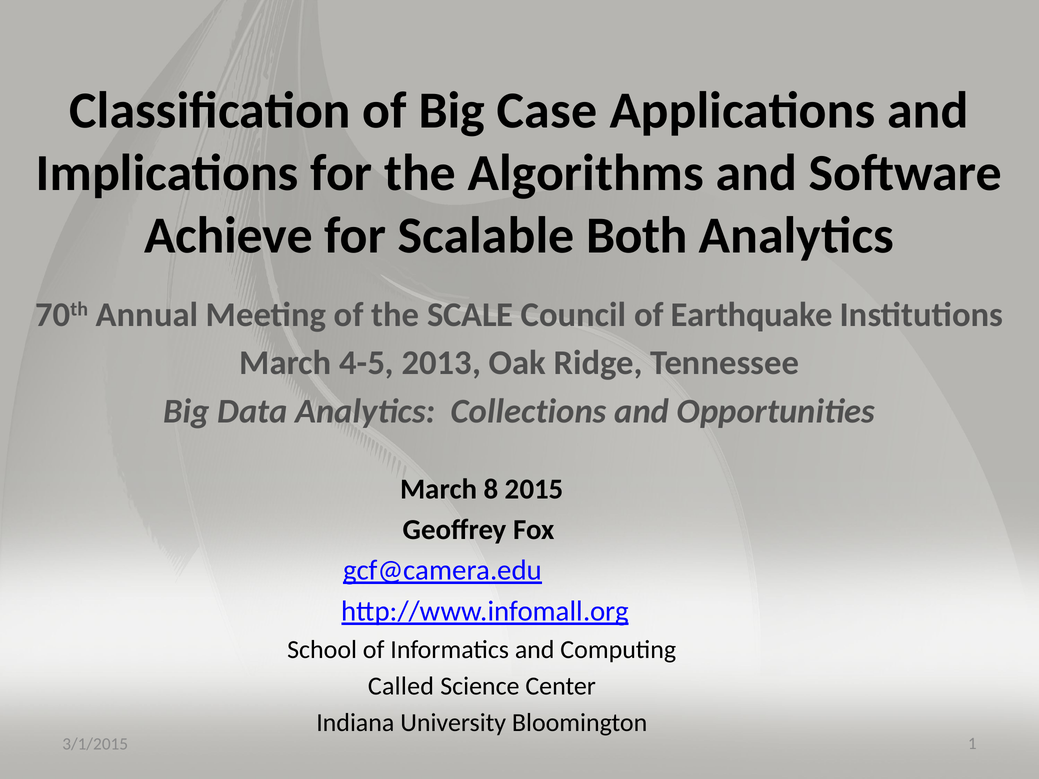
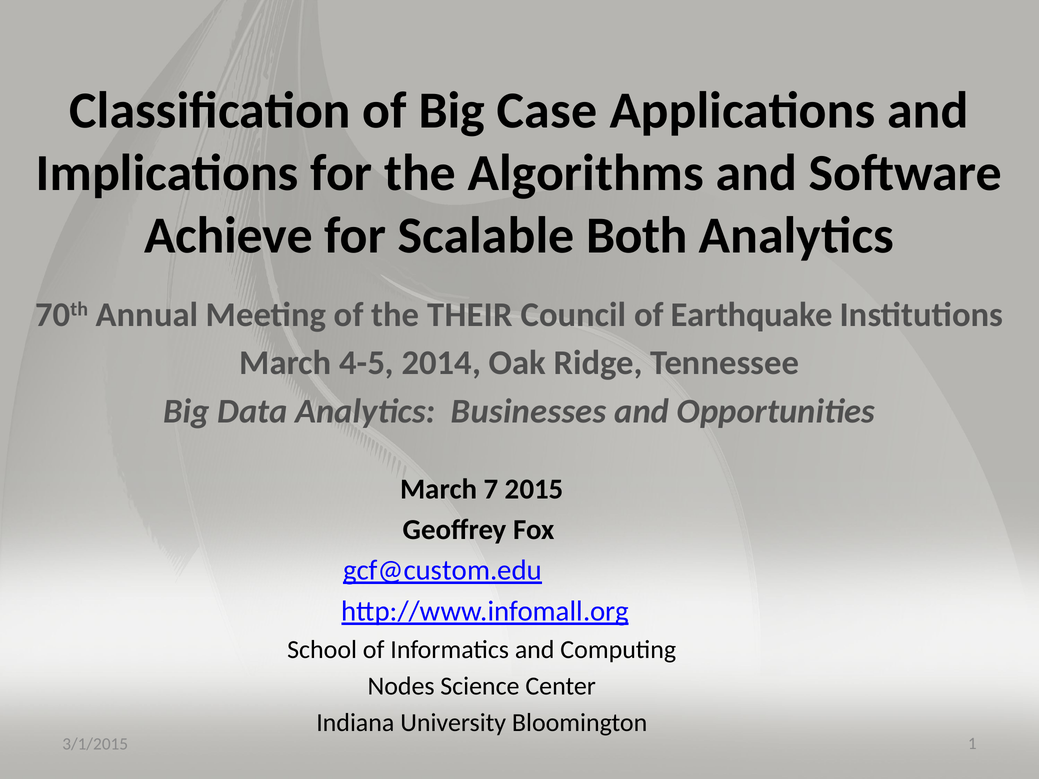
SCALE: SCALE -> THEIR
2013: 2013 -> 2014
Collections: Collections -> Businesses
8: 8 -> 7
gcf@camera.edu: gcf@camera.edu -> gcf@custom.edu
Called: Called -> Nodes
